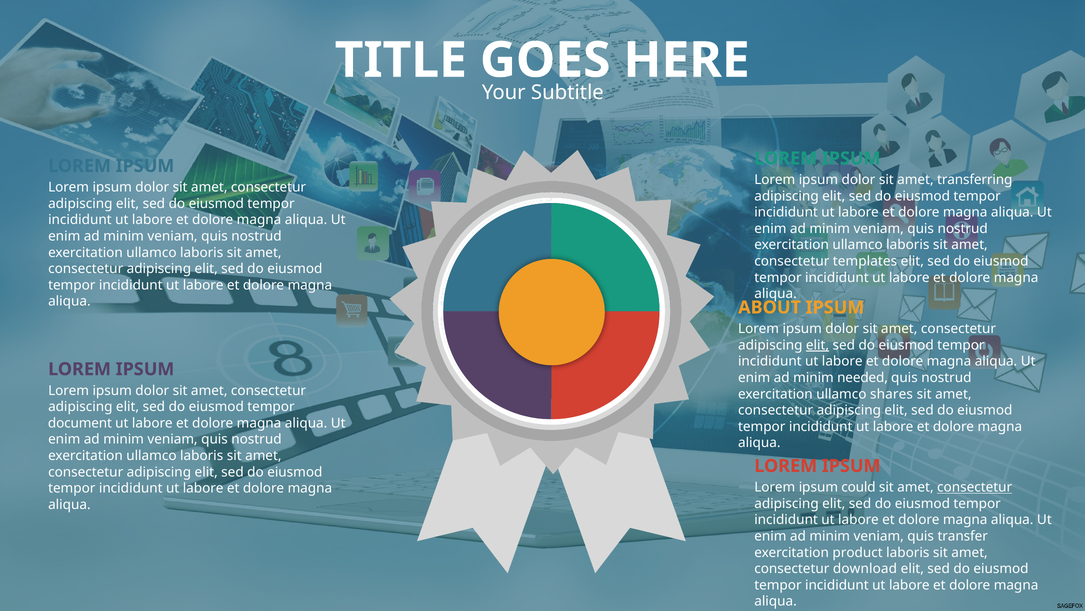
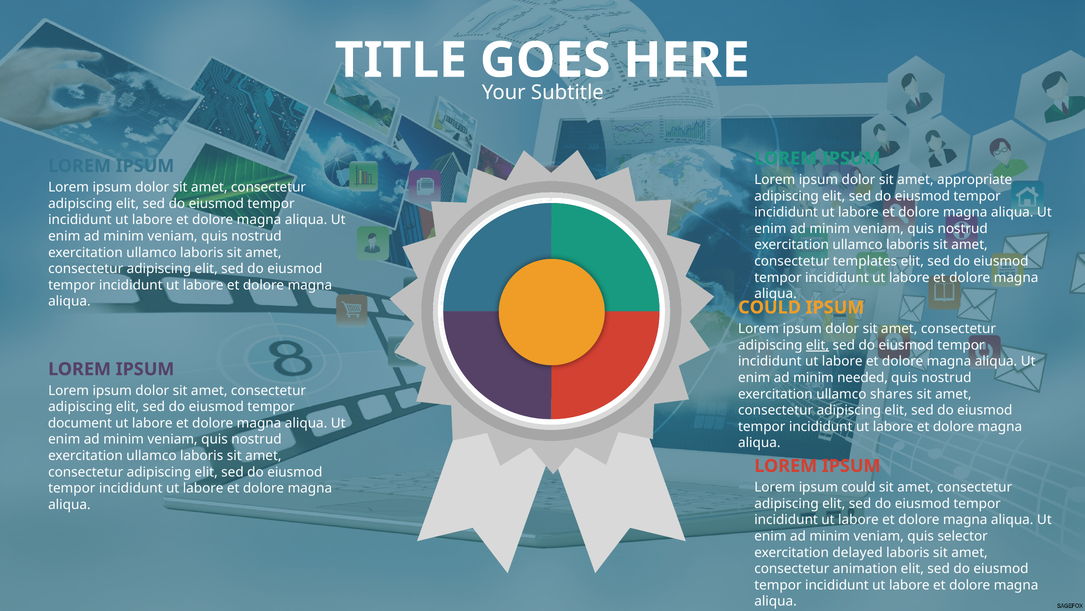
transferring: transferring -> appropriate
ABOUT at (770, 307): ABOUT -> COULD
consectetur at (975, 487) underline: present -> none
transfer: transfer -> selector
product: product -> delayed
download: download -> animation
